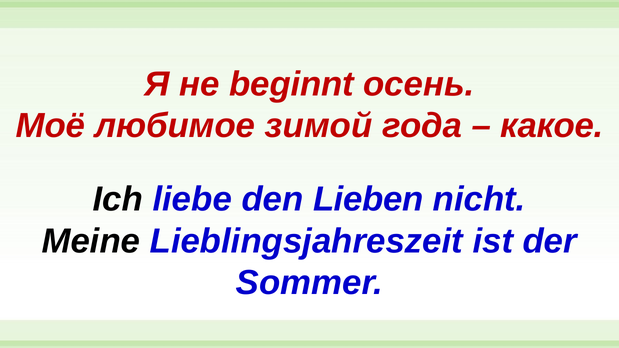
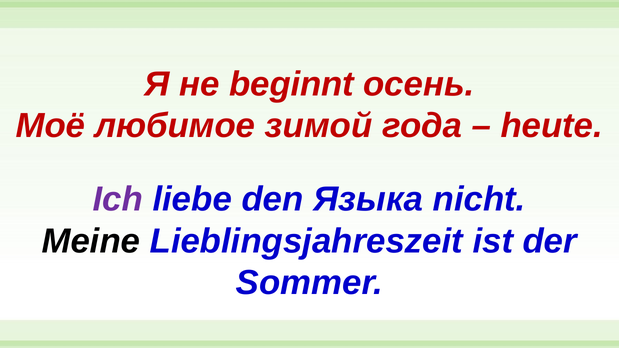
какое: какое -> heute
Ich colour: black -> purple
Lieben: Lieben -> Языка
